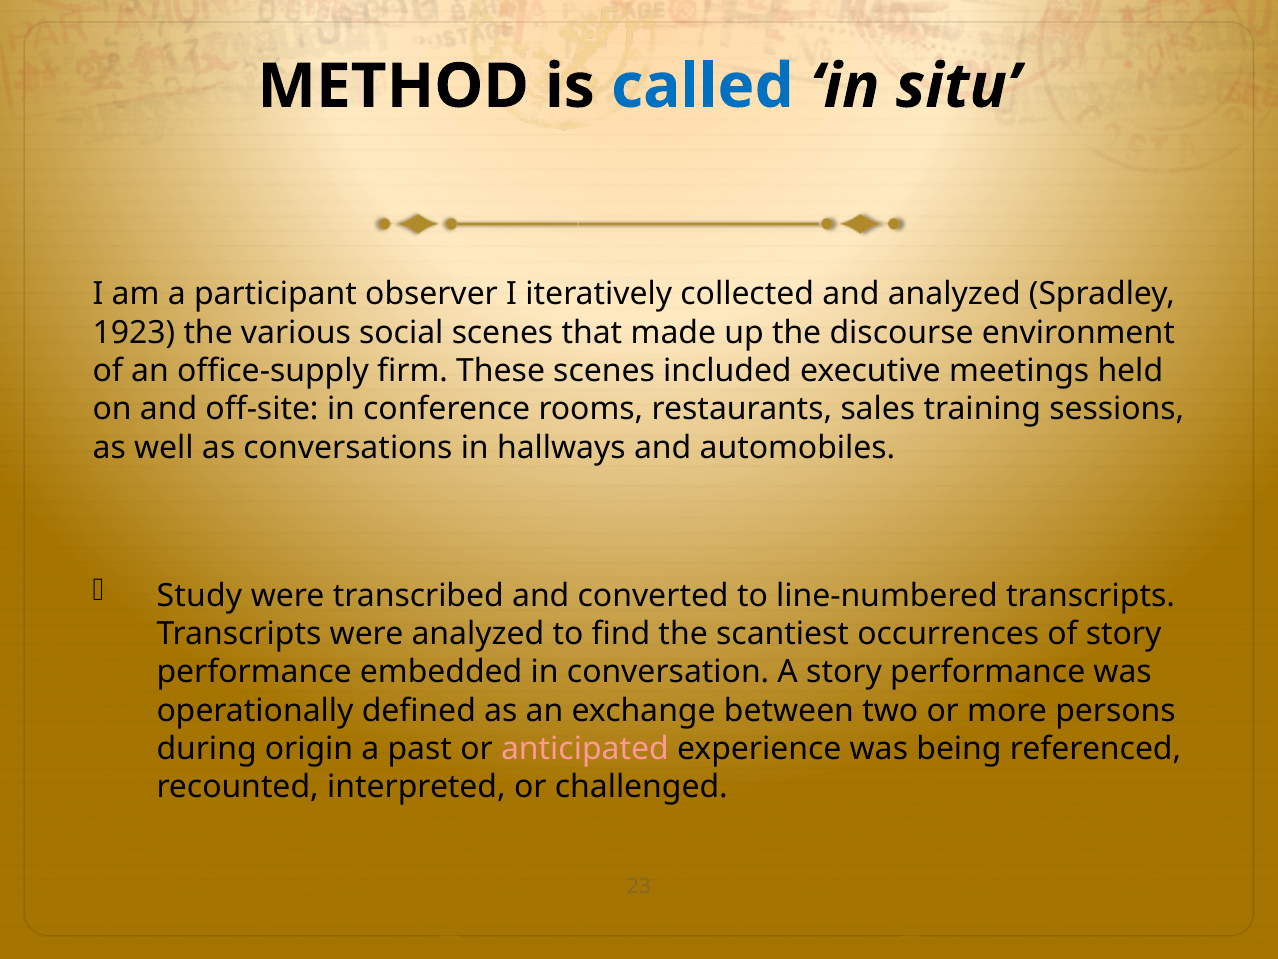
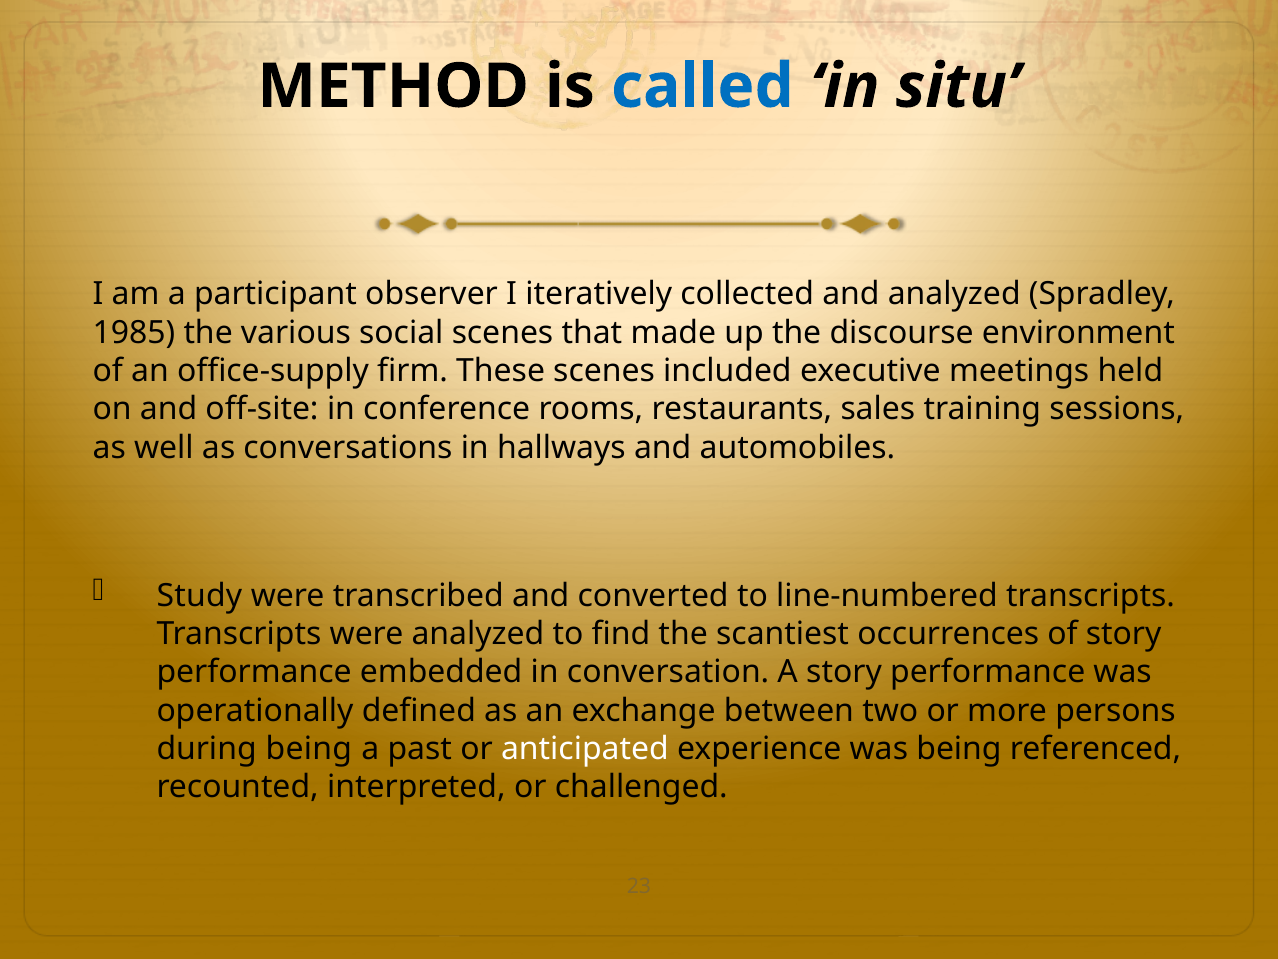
1923: 1923 -> 1985
during origin: origin -> being
anticipated colour: pink -> white
